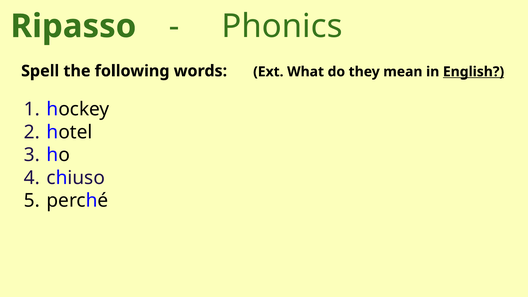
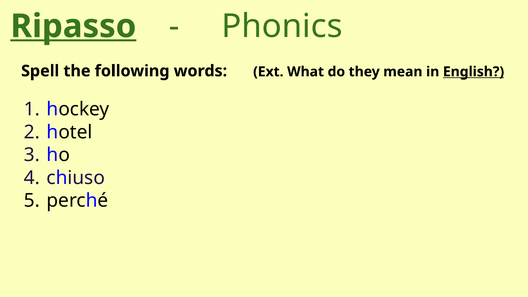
Ripasso underline: none -> present
